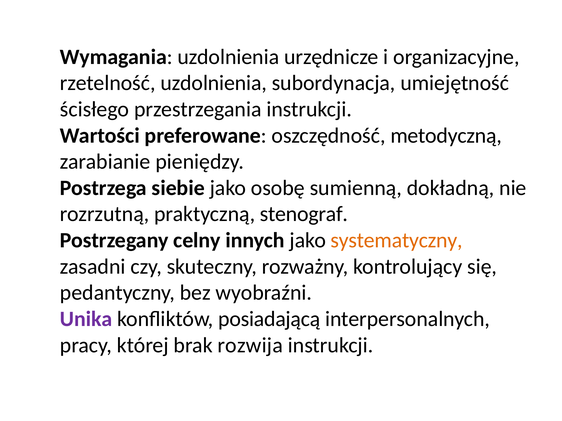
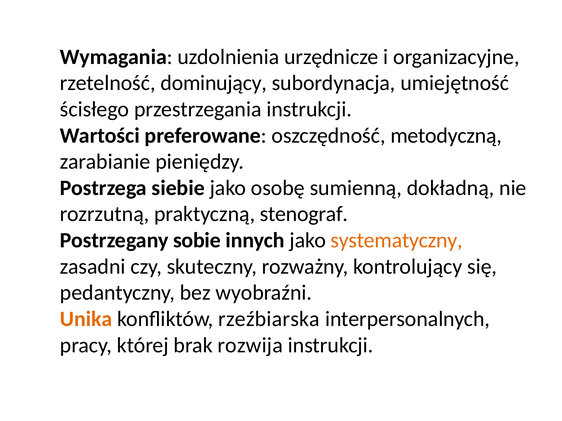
rzetelność uzdolnienia: uzdolnienia -> dominujący
celny: celny -> sobie
Unika colour: purple -> orange
posiadającą: posiadającą -> rzeźbiarska
